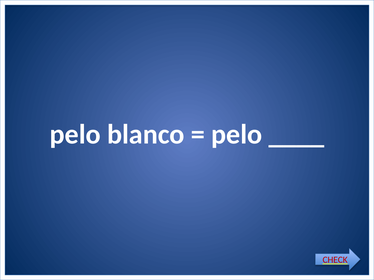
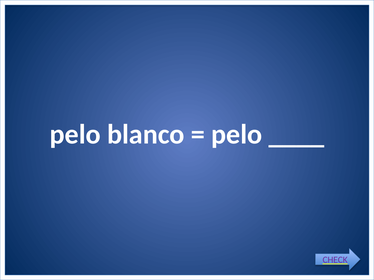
CHECK colour: red -> purple
